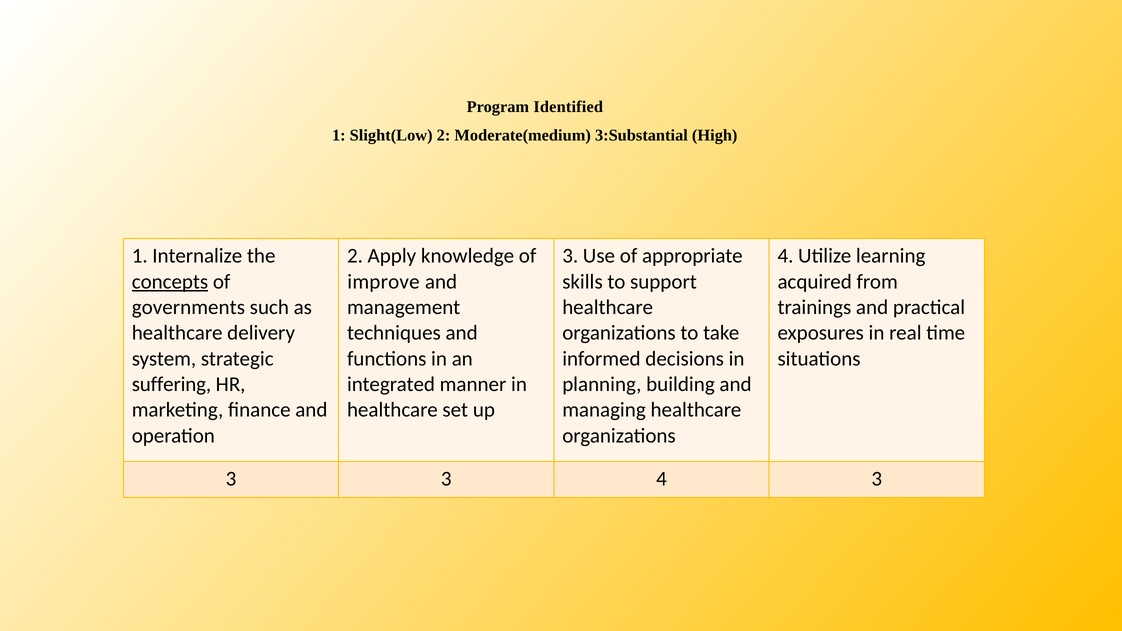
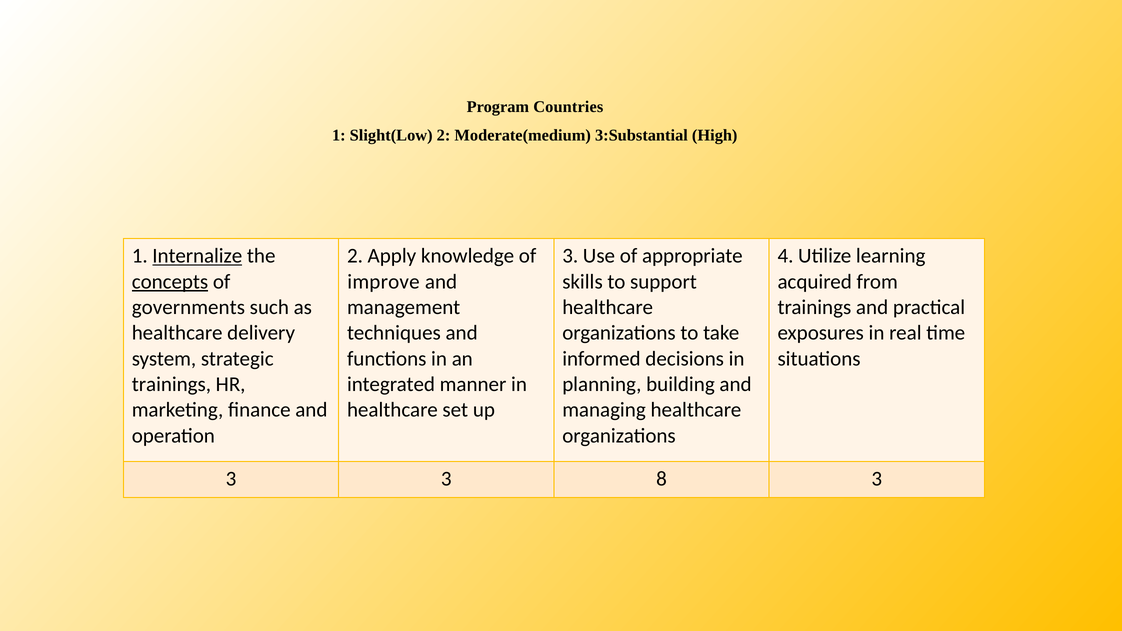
Identified: Identified -> Countries
Internalize underline: none -> present
suffering at (171, 384): suffering -> trainings
3 4: 4 -> 8
